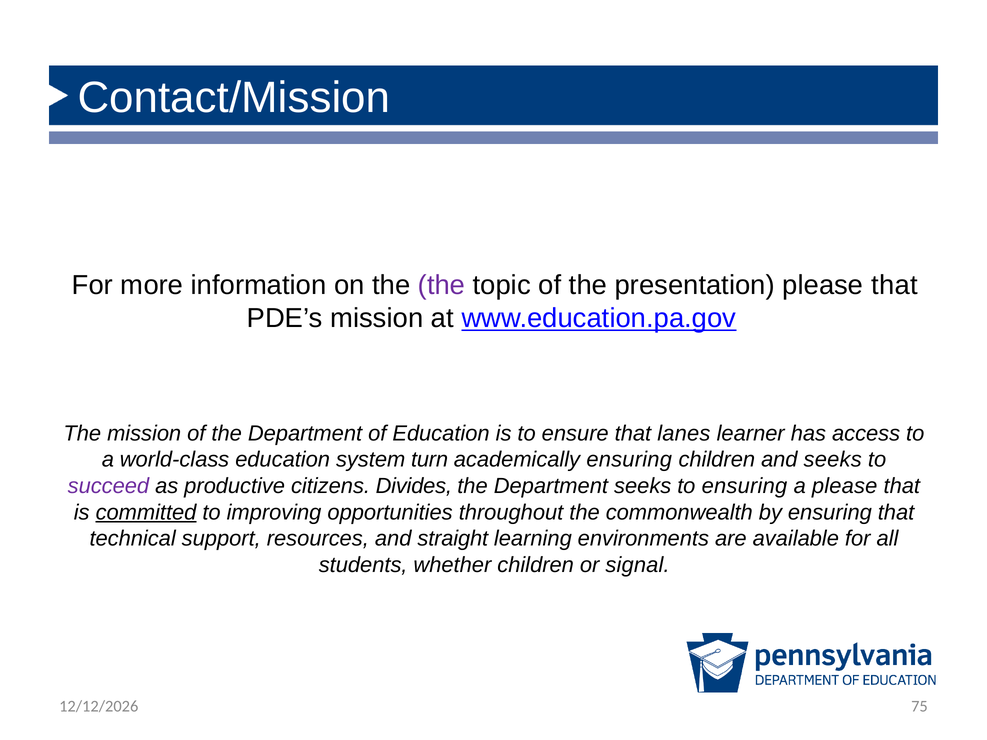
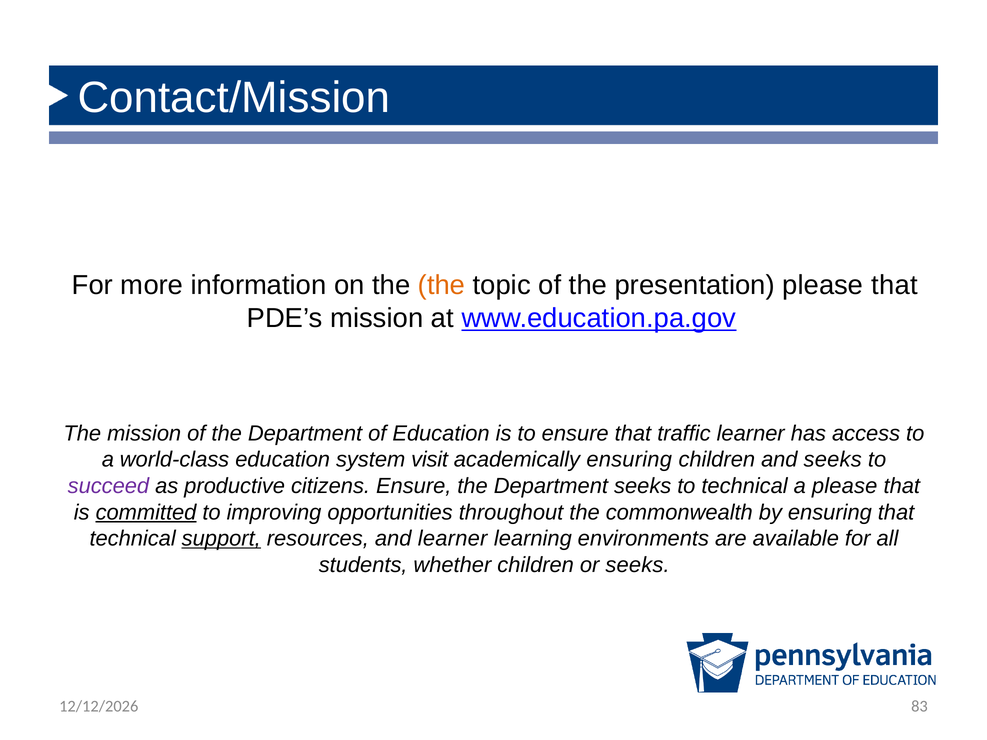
the at (441, 286) colour: purple -> orange
lanes: lanes -> traffic
turn: turn -> visit
citizens Divides: Divides -> Ensure
to ensuring: ensuring -> technical
support underline: none -> present
and straight: straight -> learner
or signal: signal -> seeks
75: 75 -> 83
